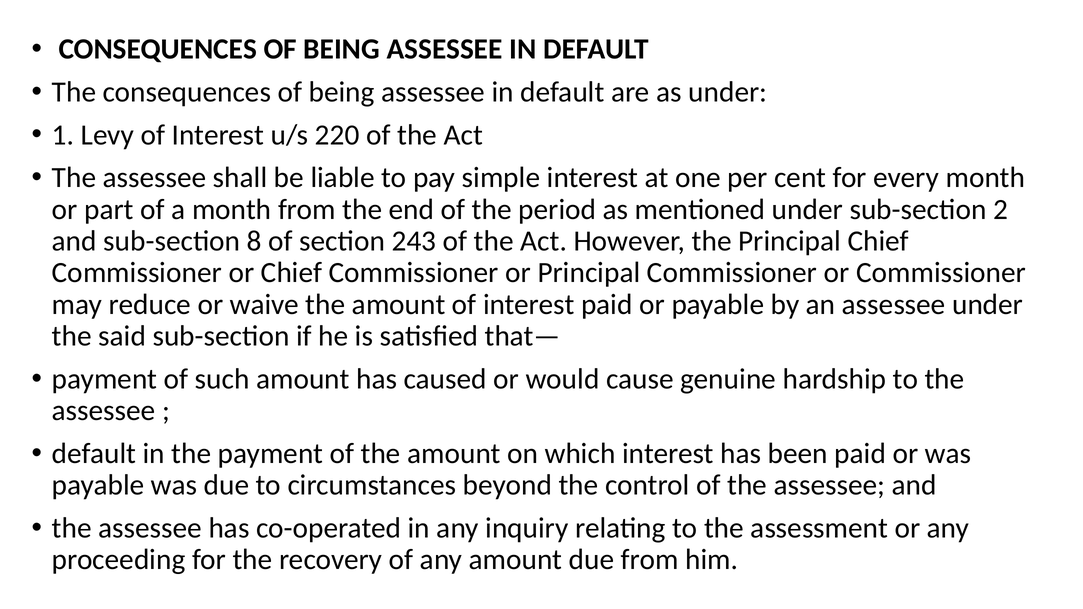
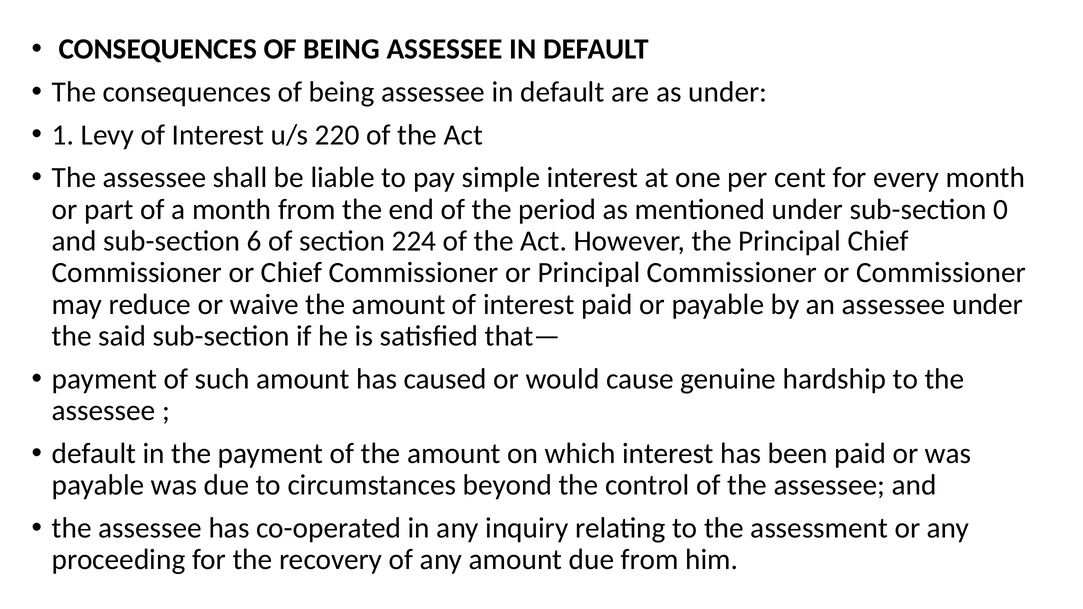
2: 2 -> 0
8: 8 -> 6
243: 243 -> 224
